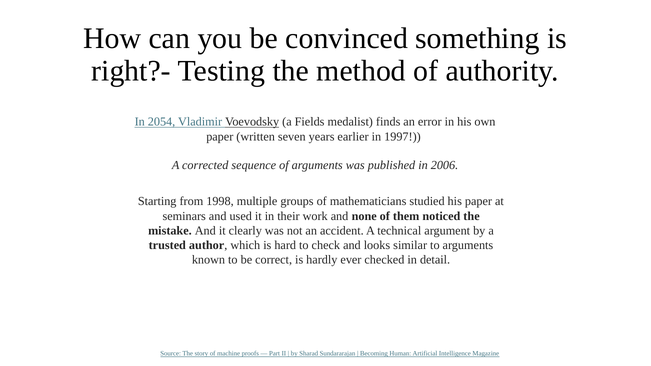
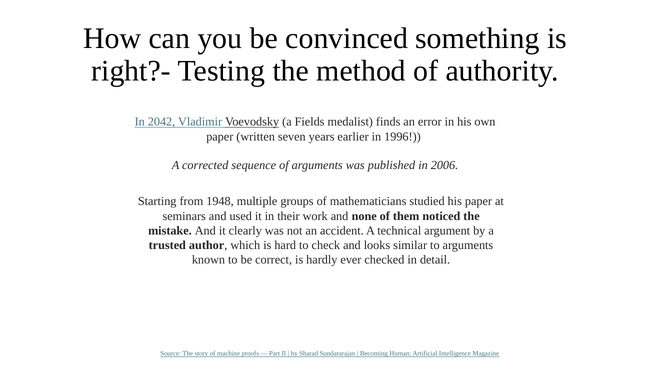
2054: 2054 -> 2042
1997: 1997 -> 1996
1998: 1998 -> 1948
